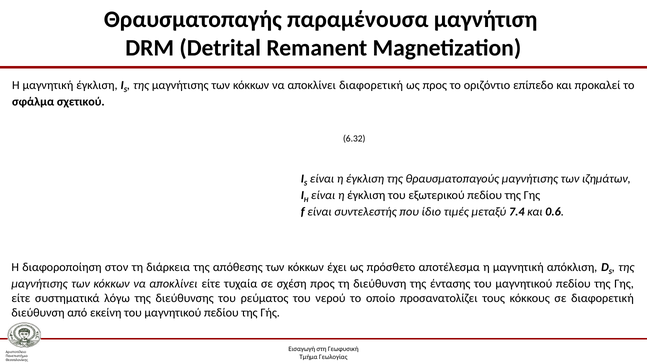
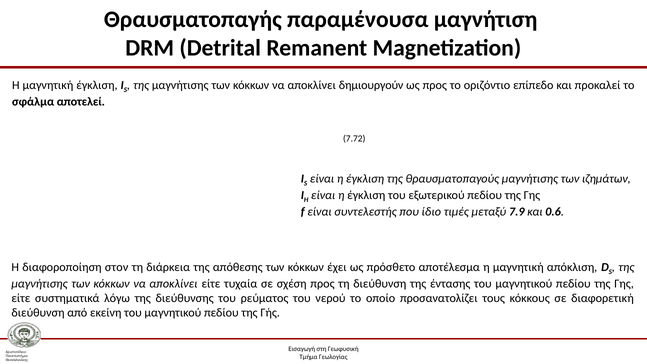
αποκλίνει διαφορετική: διαφορετική -> δημιουργούν
σχετικού: σχετικού -> αποτελεί
6.32: 6.32 -> 7.72
7.4: 7.4 -> 7.9
